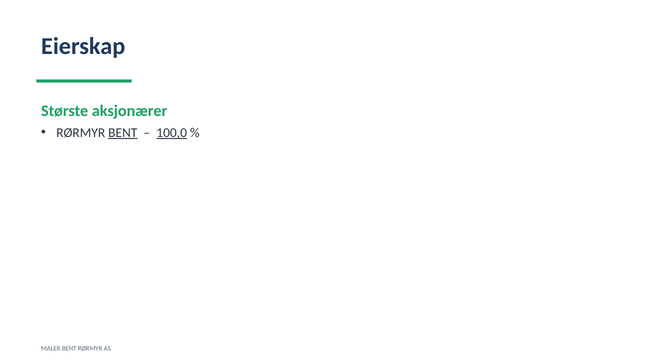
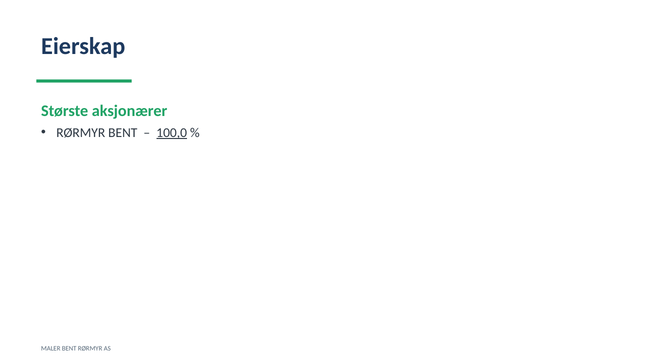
BENT at (123, 133) underline: present -> none
